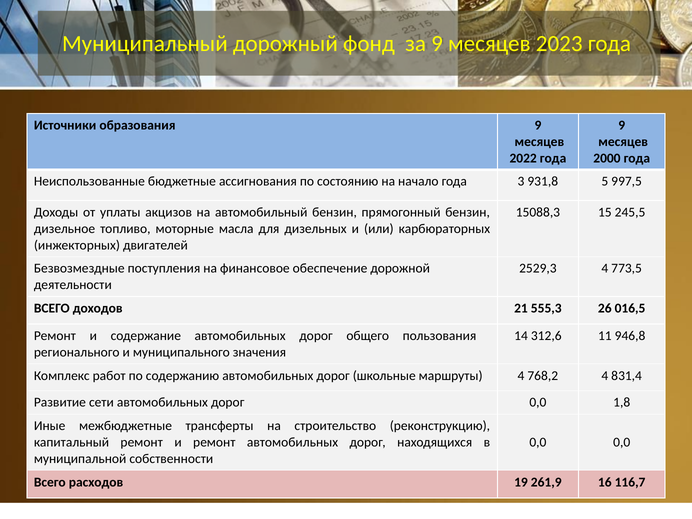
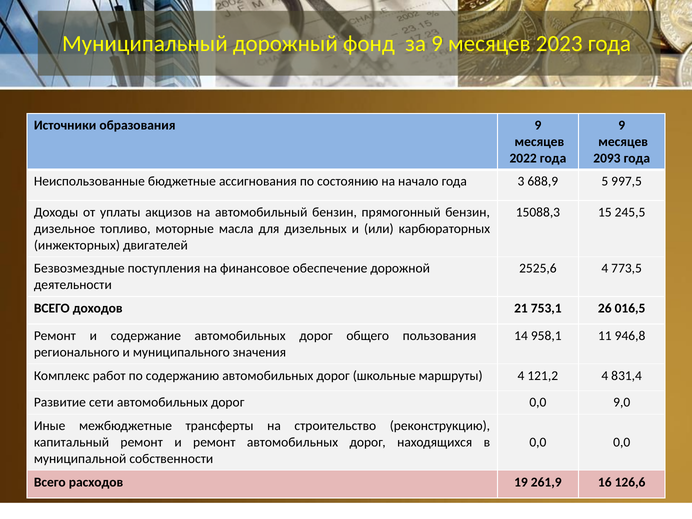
2000: 2000 -> 2093
931,8: 931,8 -> 688,9
2529,3: 2529,3 -> 2525,6
555,3: 555,3 -> 753,1
312,6: 312,6 -> 958,1
768,2: 768,2 -> 121,2
1,8: 1,8 -> 9,0
116,7: 116,7 -> 126,6
